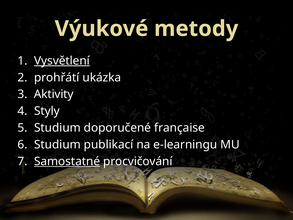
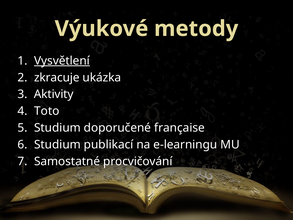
prohřátí: prohřátí -> zkracuje
Styly: Styly -> Toto
Samostatné underline: present -> none
